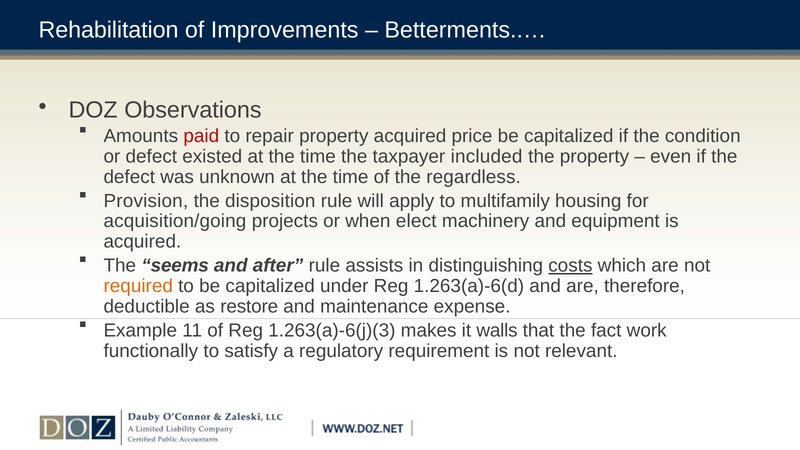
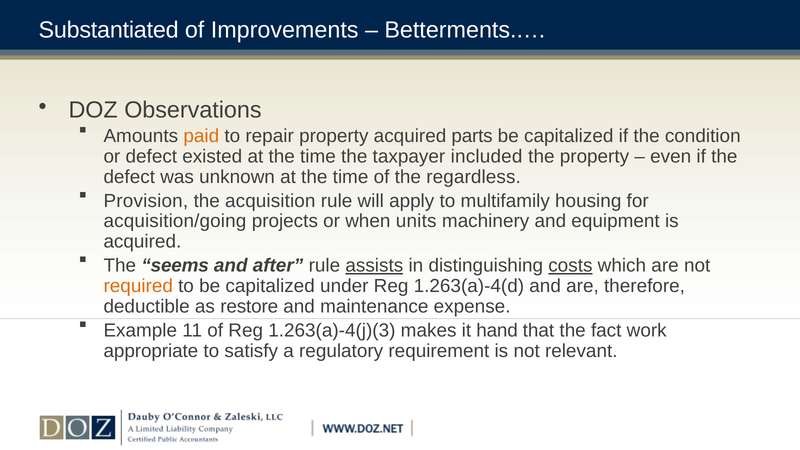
Rehabilitation: Rehabilitation -> Substantiated
paid colour: red -> orange
price: price -> parts
disposition: disposition -> acquisition
elect: elect -> units
assists underline: none -> present
1.263(a)-6(d: 1.263(a)-6(d -> 1.263(a)-4(d
1.263(a)-6(j)(3: 1.263(a)-6(j)(3 -> 1.263(a)-4(j)(3
walls: walls -> hand
functionally: functionally -> appropriate
